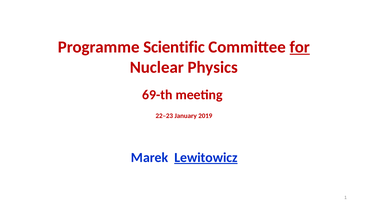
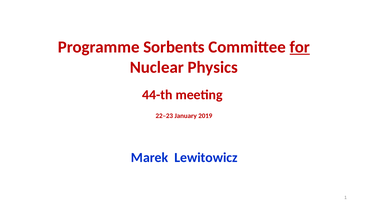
Scientific: Scientific -> Sorbents
69-th: 69-th -> 44-th
Lewitowicz underline: present -> none
